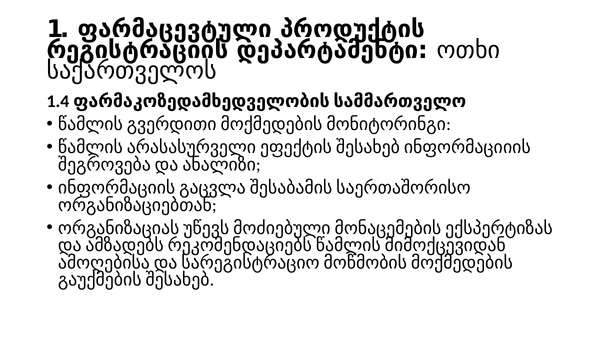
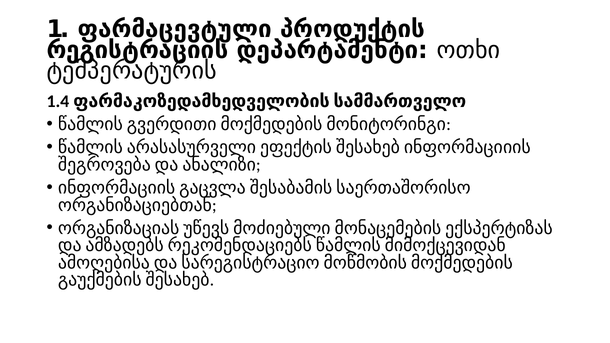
საქართველოს: საქართველოს -> ტემპერატურის
